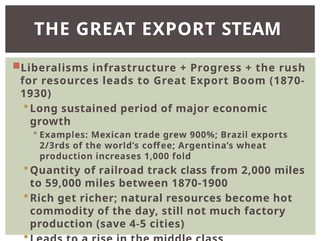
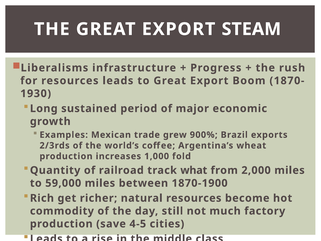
track class: class -> what
